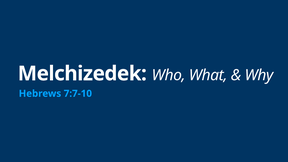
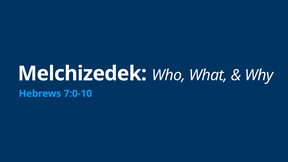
7:7-10: 7:7-10 -> 7:0-10
